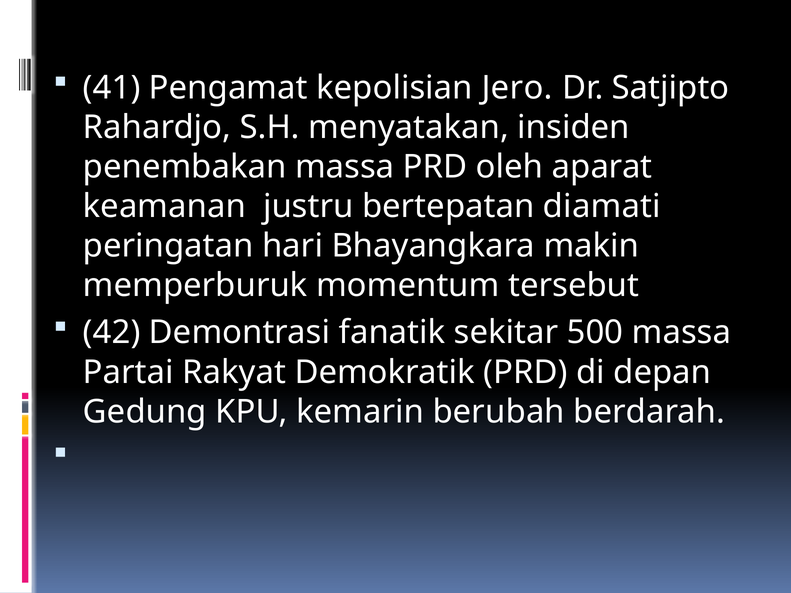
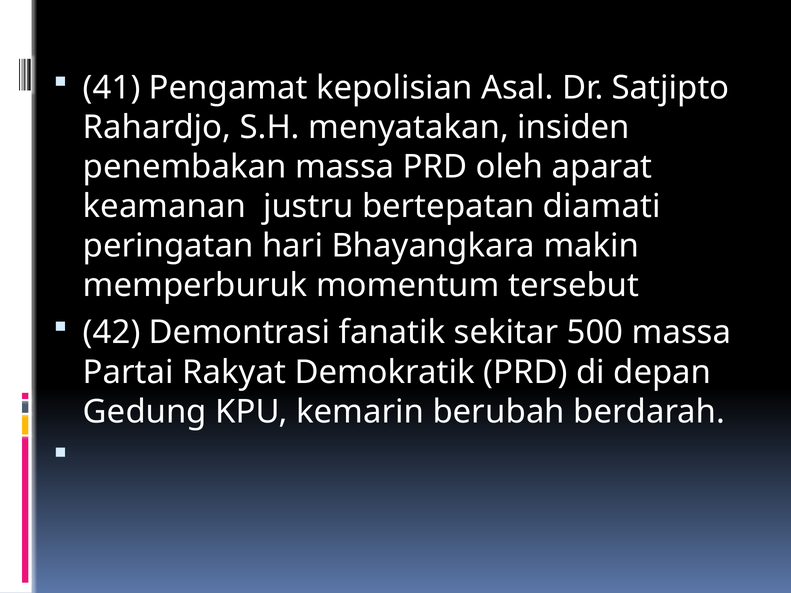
Jero: Jero -> Asal
